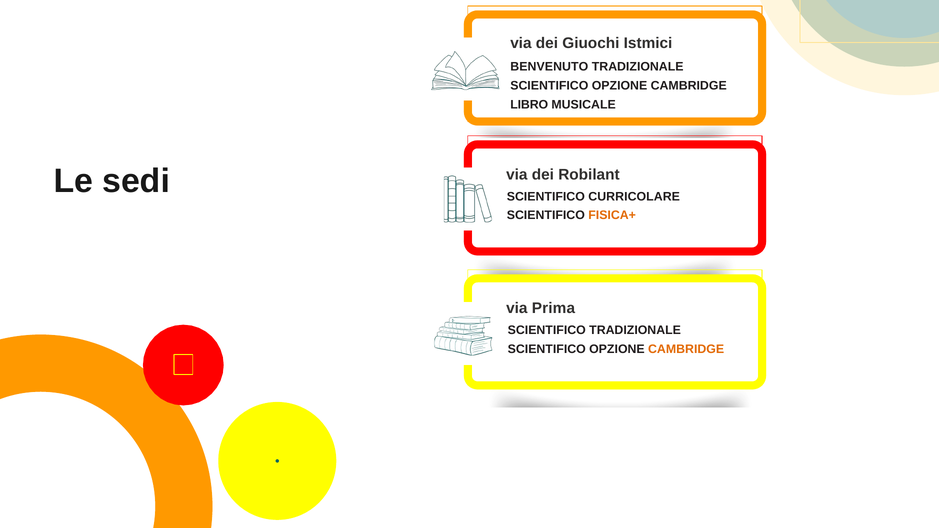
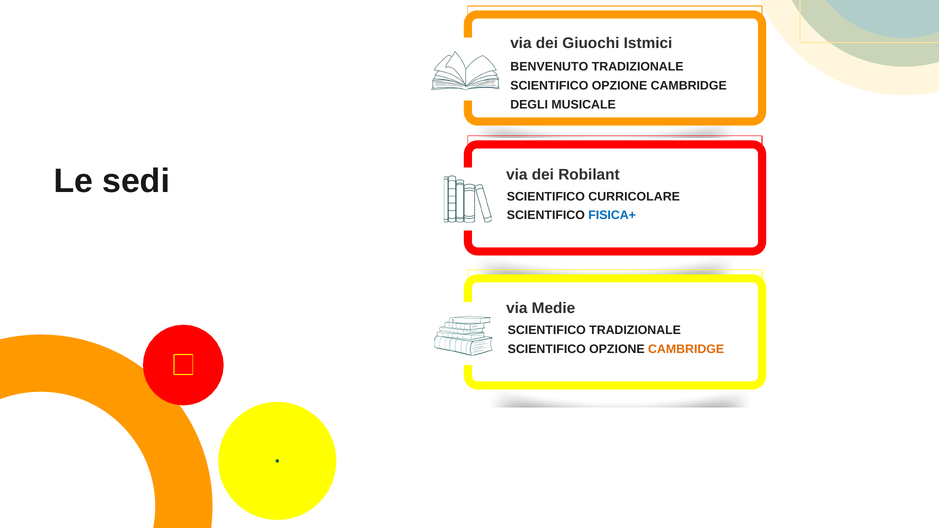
LIBRO: LIBRO -> DEGLI
FISICA+ colour: orange -> blue
Prima: Prima -> Medie
